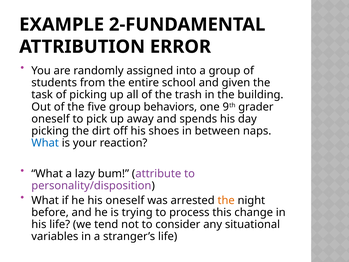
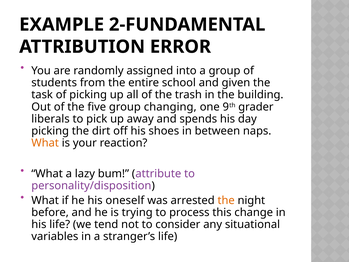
behaviors: behaviors -> changing
oneself at (51, 119): oneself -> liberals
What at (45, 143) colour: blue -> orange
